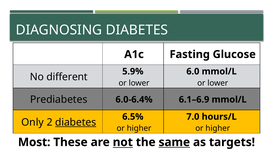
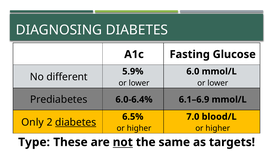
hours/L: hours/L -> blood/L
Most: Most -> Type
same underline: present -> none
